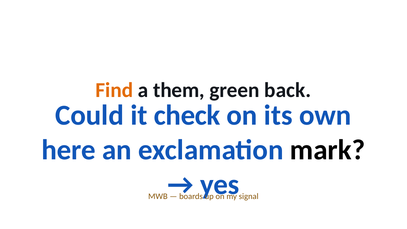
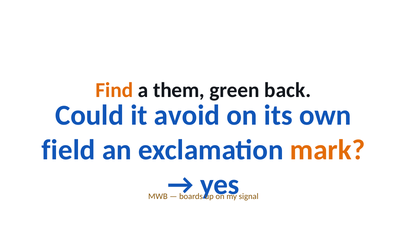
check: check -> avoid
here: here -> field
mark colour: black -> orange
